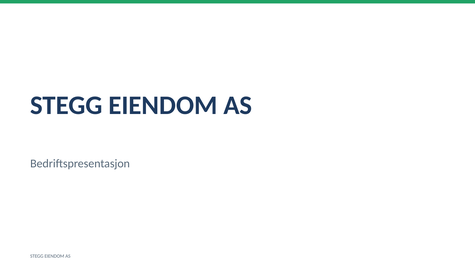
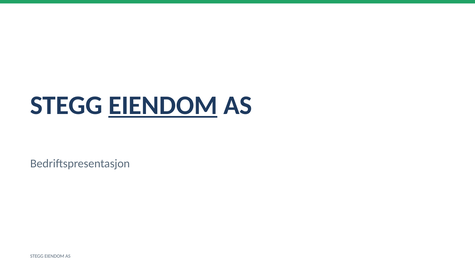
EIENDOM at (163, 105) underline: none -> present
